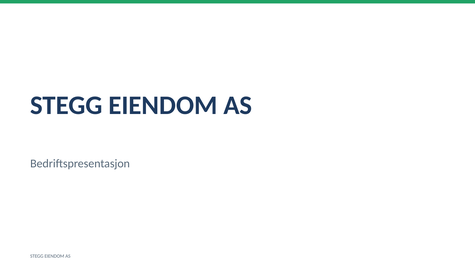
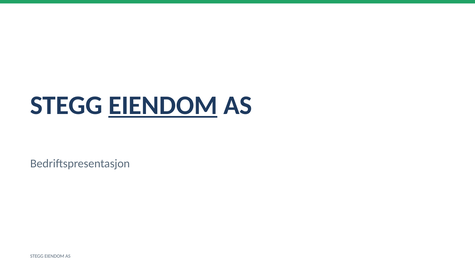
EIENDOM at (163, 105) underline: none -> present
